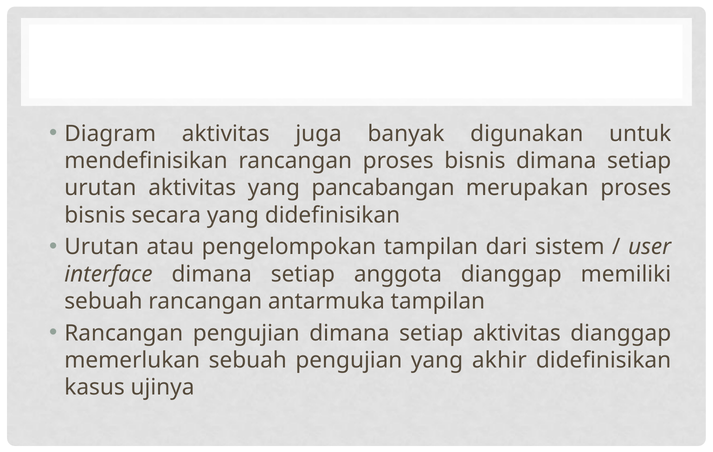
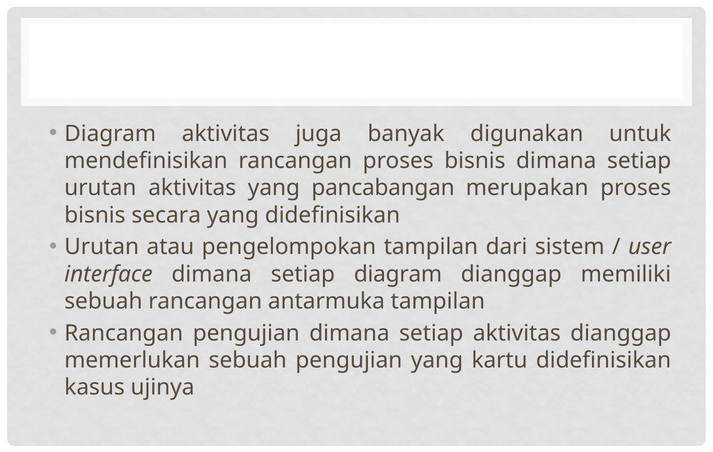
setiap anggota: anggota -> diagram
akhir: akhir -> kartu
